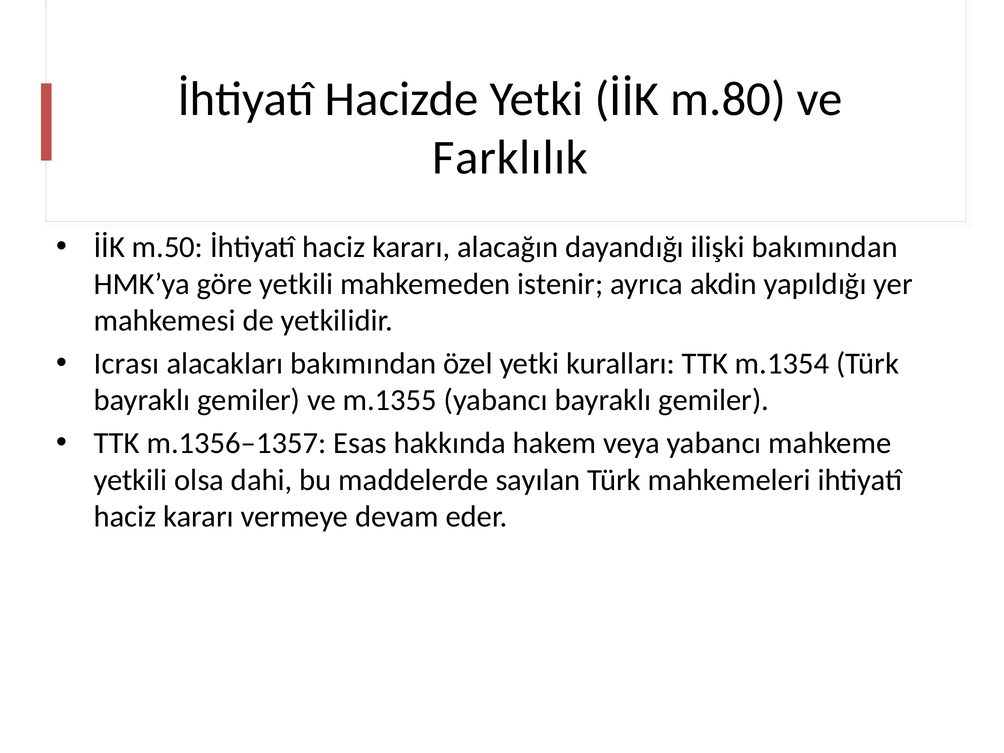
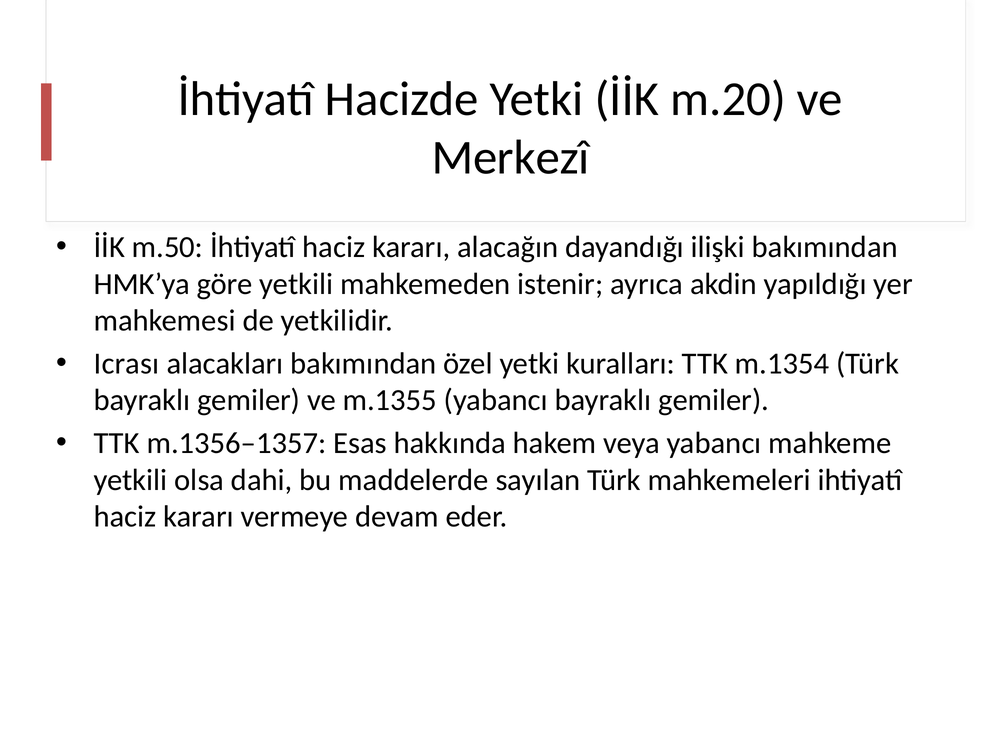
m.80: m.80 -> m.20
Farklılık: Farklılık -> Merkezî
